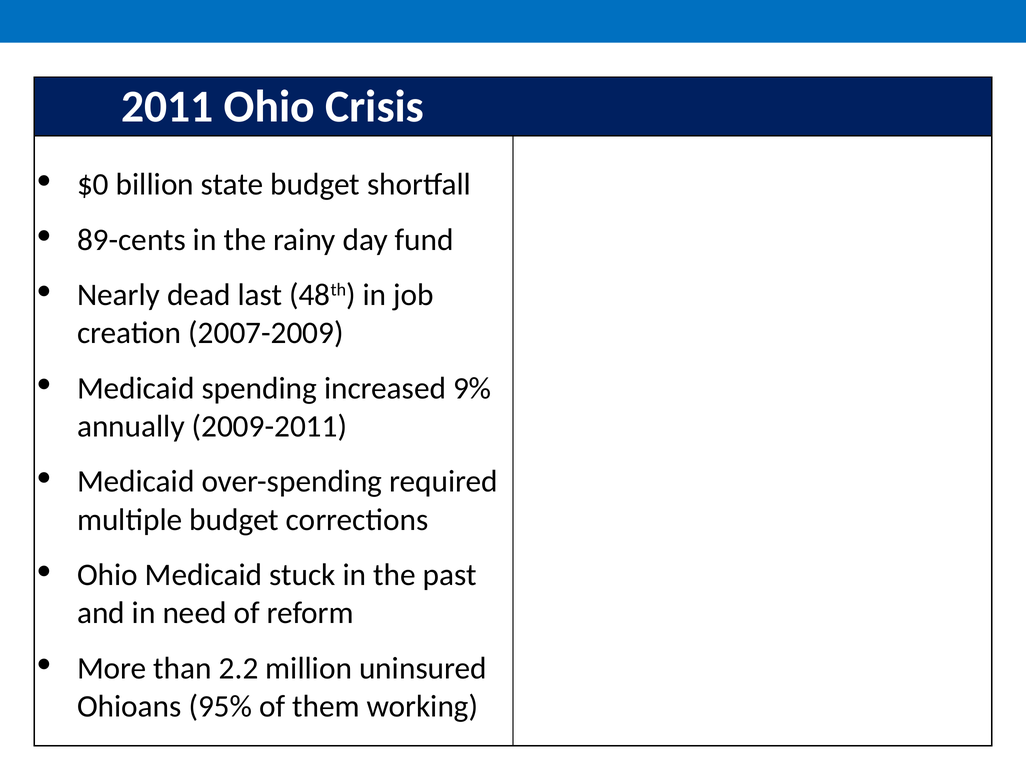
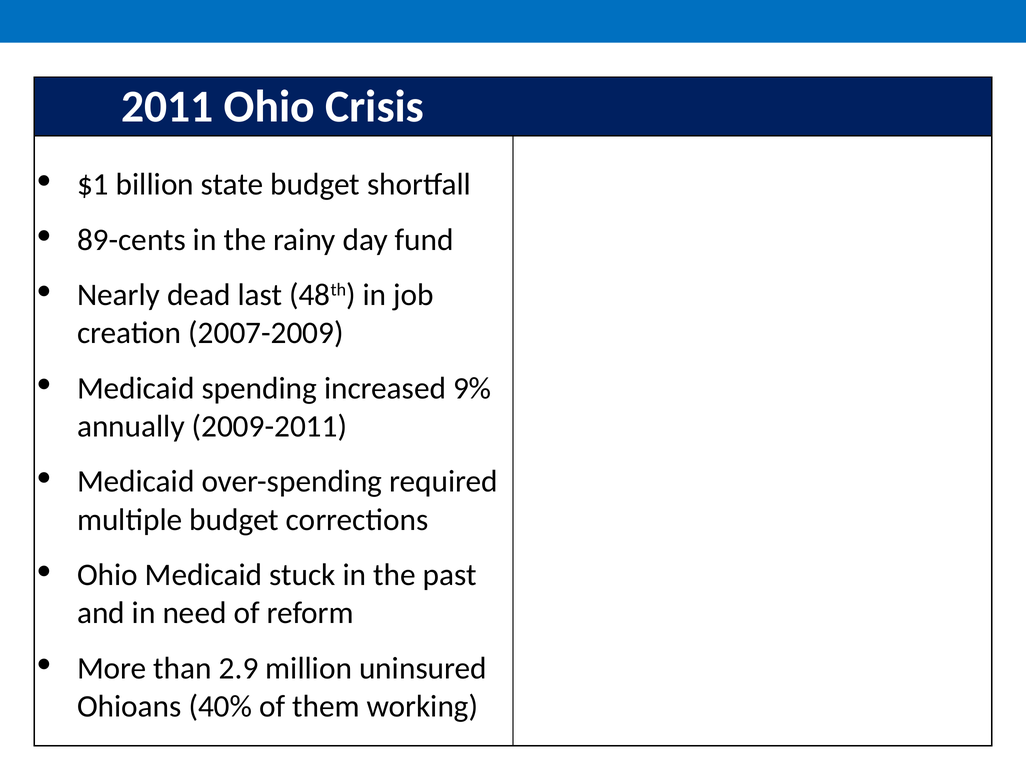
$0: $0 -> $1
2.2: 2.2 -> 2.9
95%: 95% -> 40%
